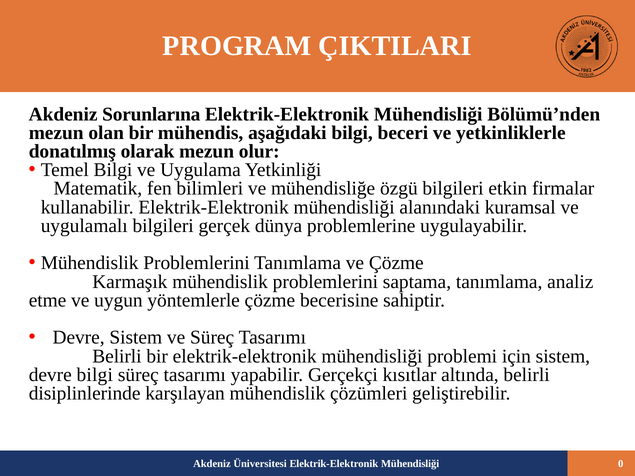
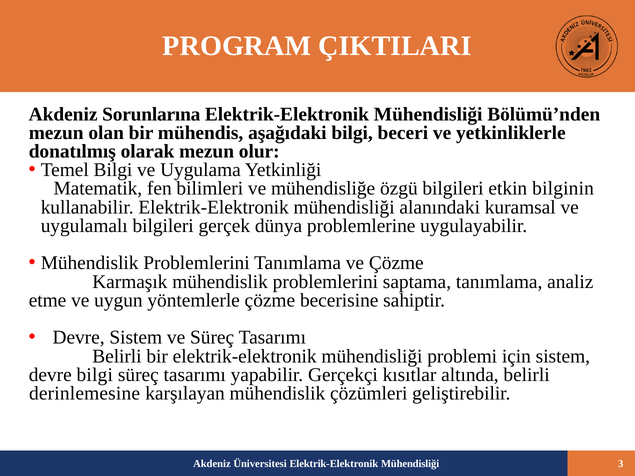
firmalar: firmalar -> bilginin
disiplinlerinde: disiplinlerinde -> derinlemesine
0: 0 -> 3
